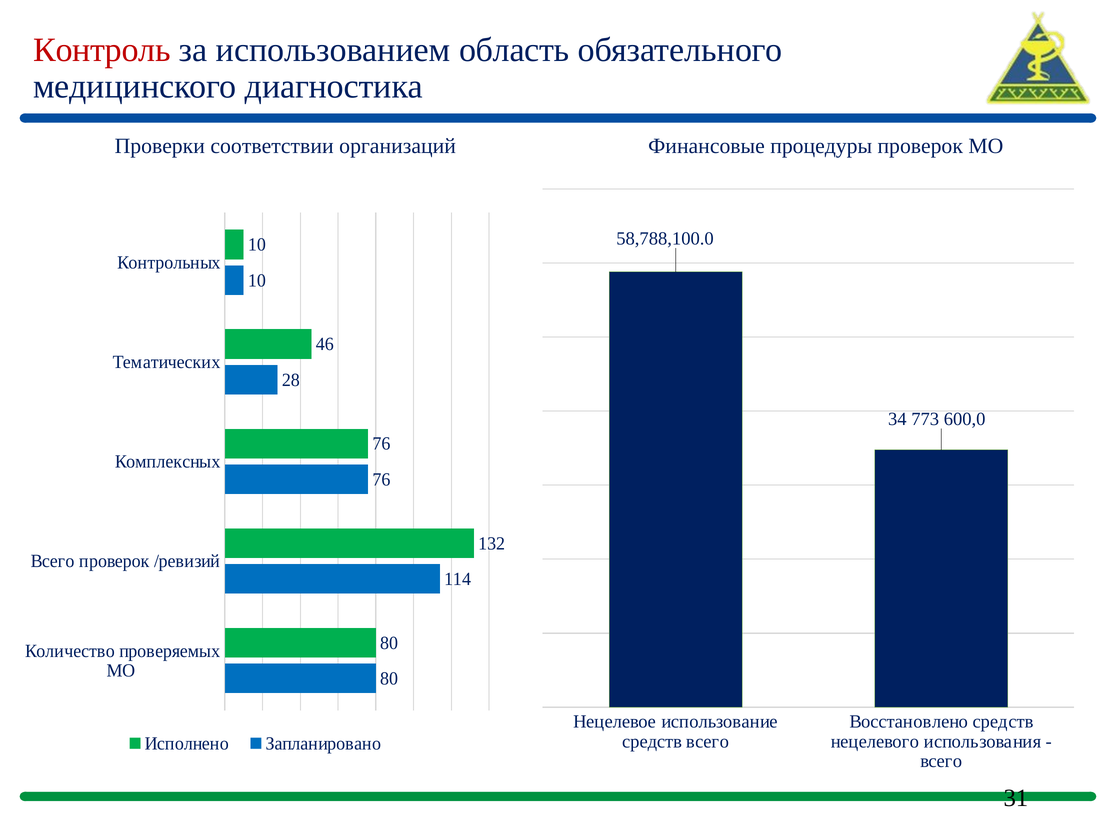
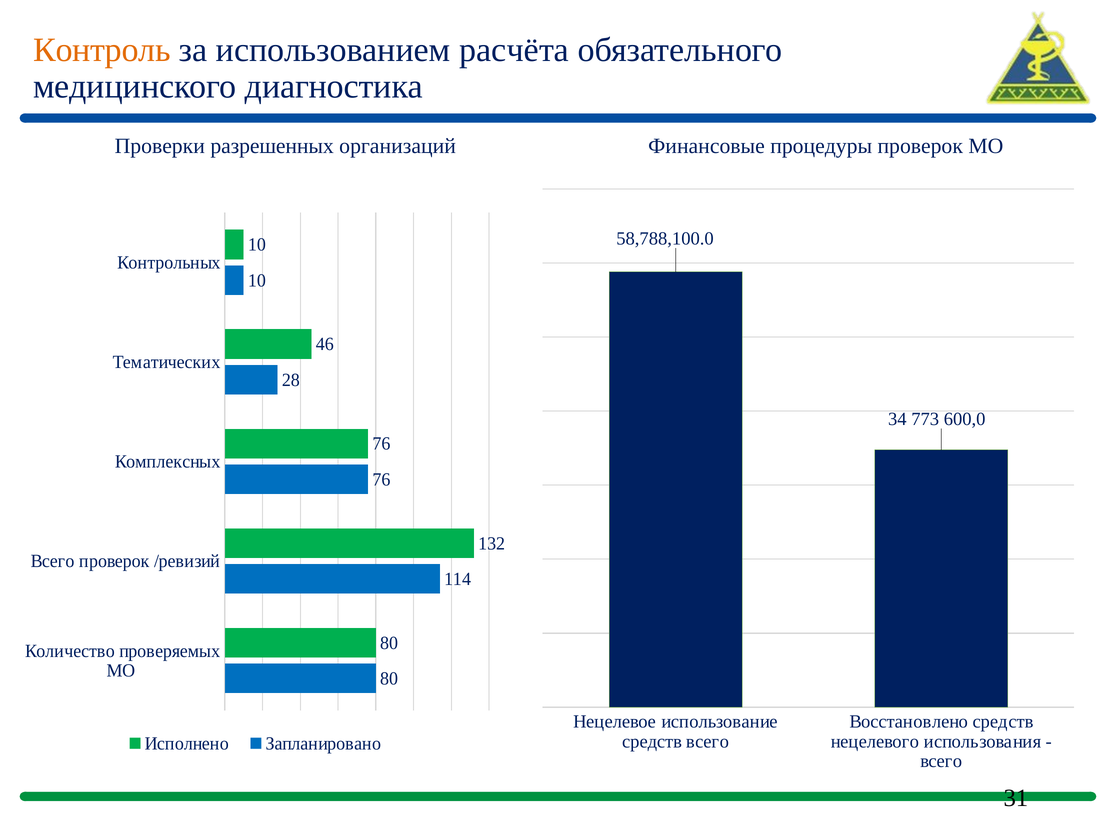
Контроль colour: red -> orange
область: область -> расчёта
соответствии: соответствии -> разрешенных
